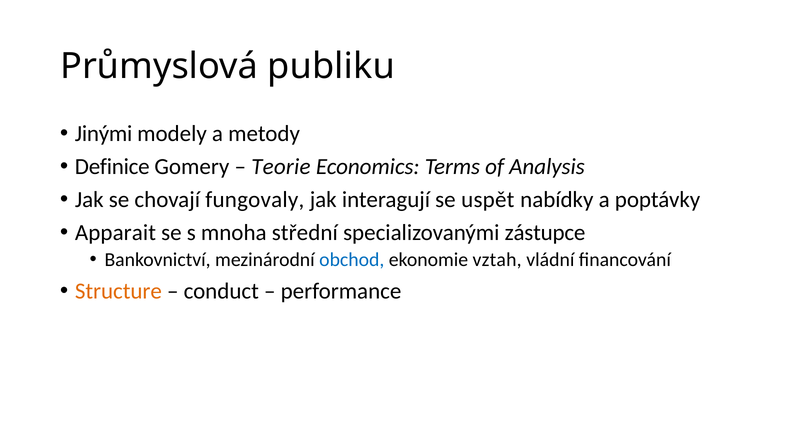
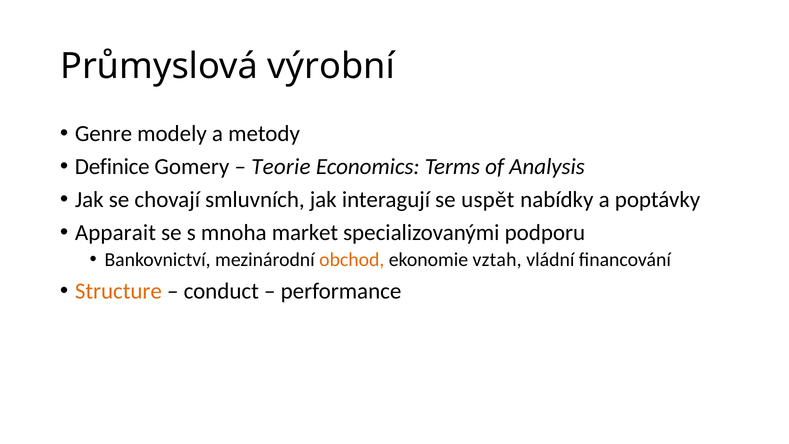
publiku: publiku -> výrobní
Jinými: Jinými -> Genre
fungovaly: fungovaly -> smluvních
střední: střední -> market
zástupce: zástupce -> podporu
obchod colour: blue -> orange
